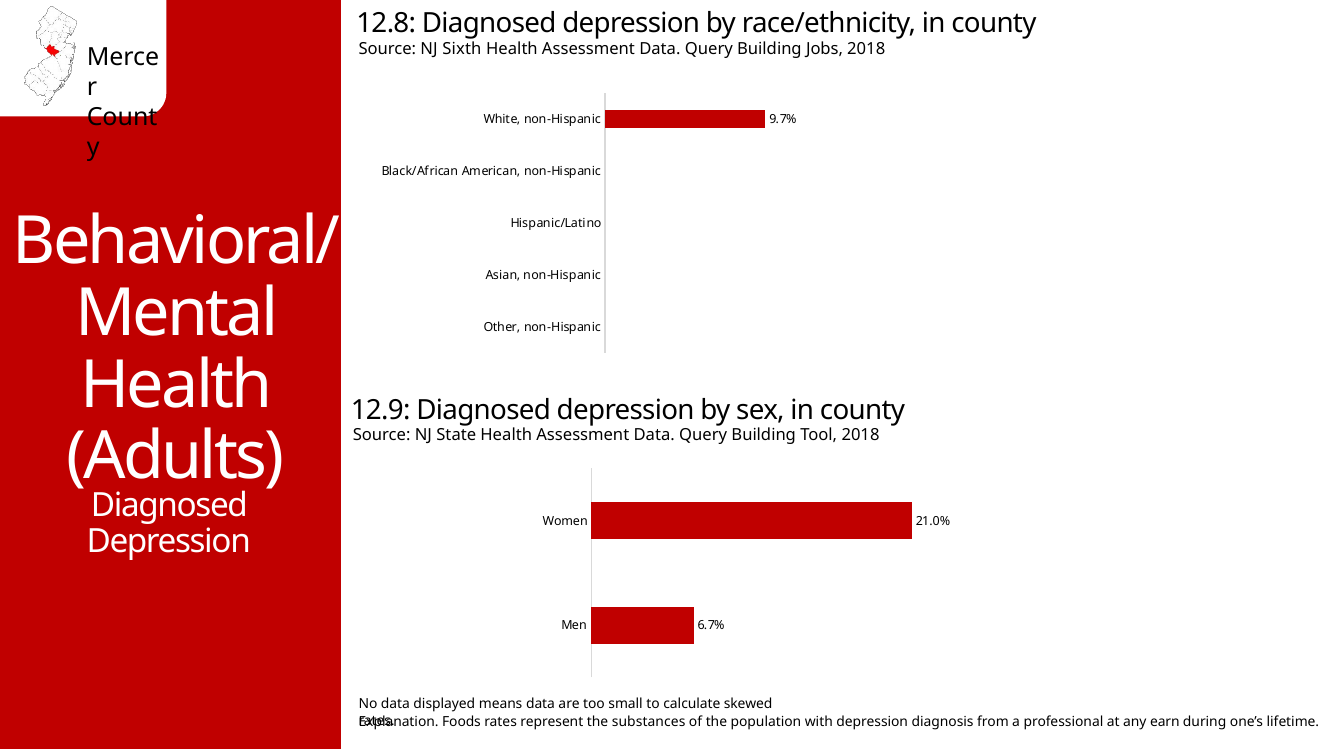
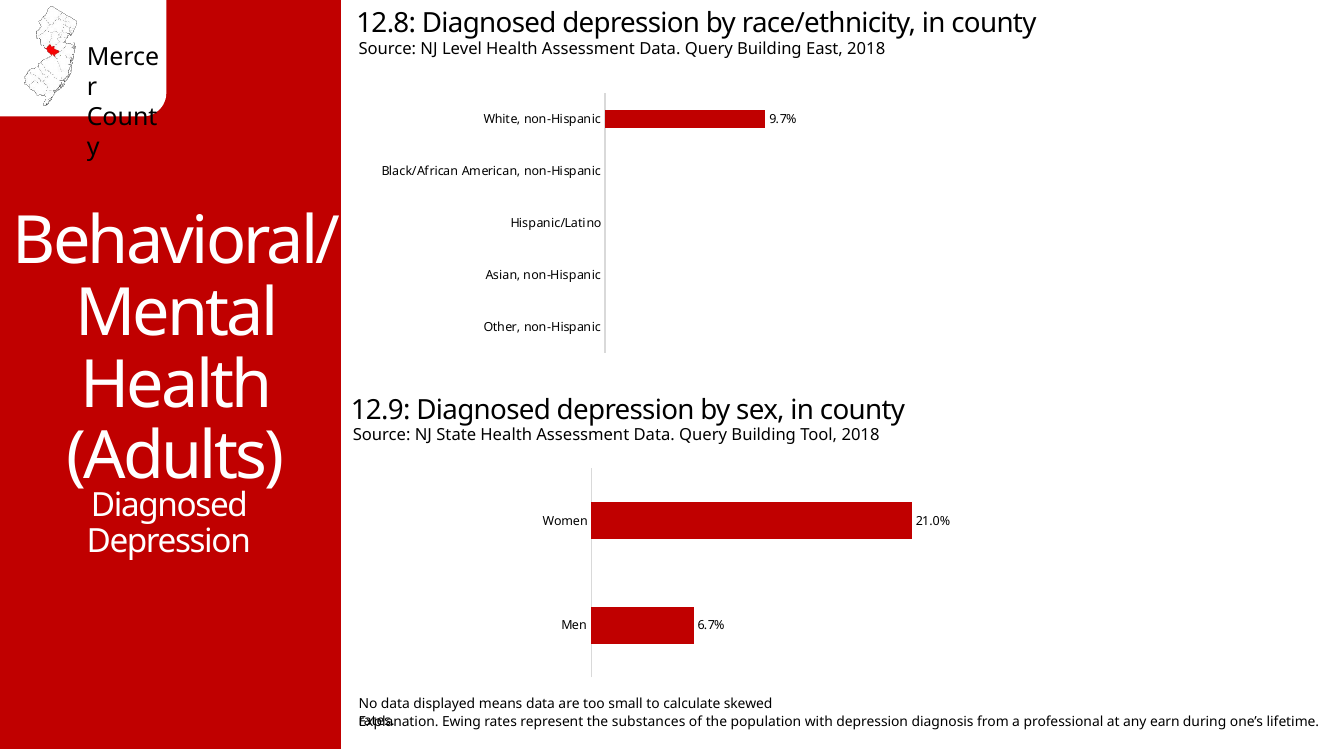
Sixth: Sixth -> Level
Jobs: Jobs -> East
Foods: Foods -> Ewing
